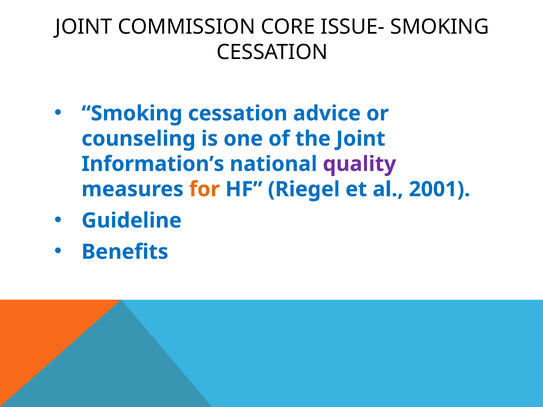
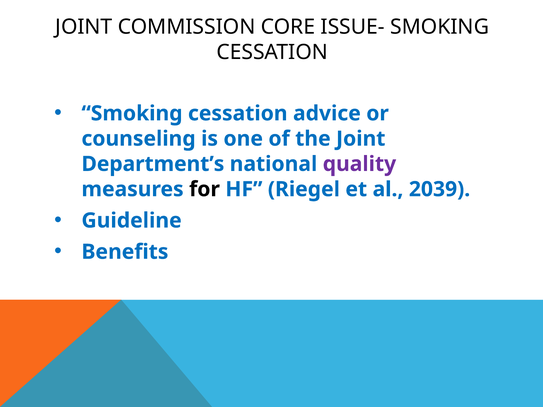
Information’s: Information’s -> Department’s
for colour: orange -> black
2001: 2001 -> 2039
